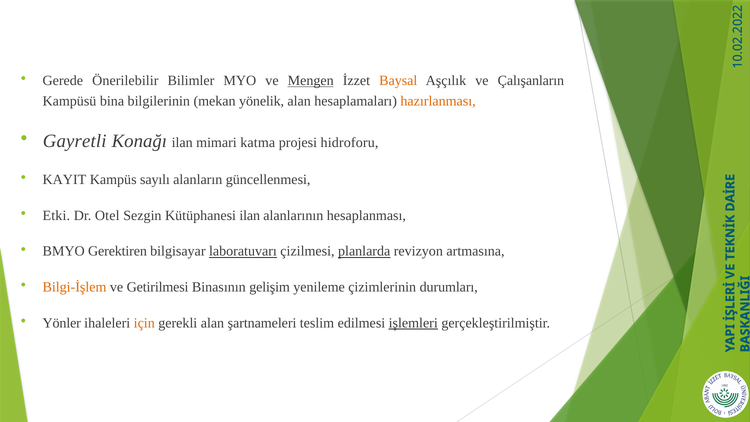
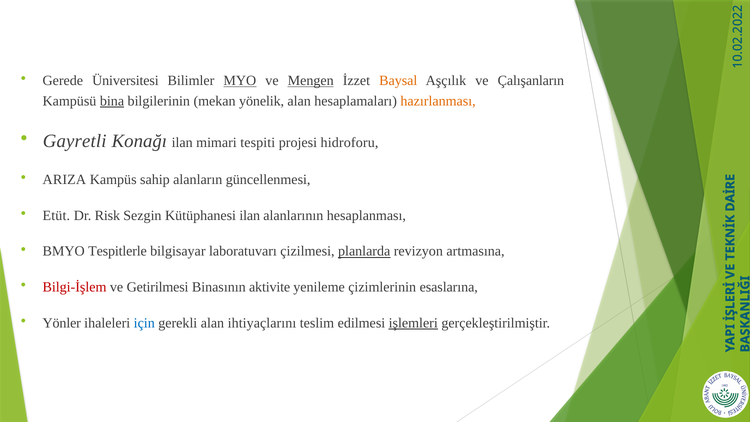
Önerilebilir: Önerilebilir -> Üniversitesi
MYO underline: none -> present
bina underline: none -> present
katma: katma -> tespiti
KAYIT: KAYIT -> ARIZA
sayılı: sayılı -> sahip
Etki: Etki -> Etüt
Otel: Otel -> Risk
Gerektiren: Gerektiren -> Tespitlerle
laboratuvarı underline: present -> none
Bilgi-İşlem colour: orange -> red
gelişim: gelişim -> aktivite
durumları: durumları -> esaslarına
için colour: orange -> blue
şartnameleri: şartnameleri -> ihtiyaçlarını
